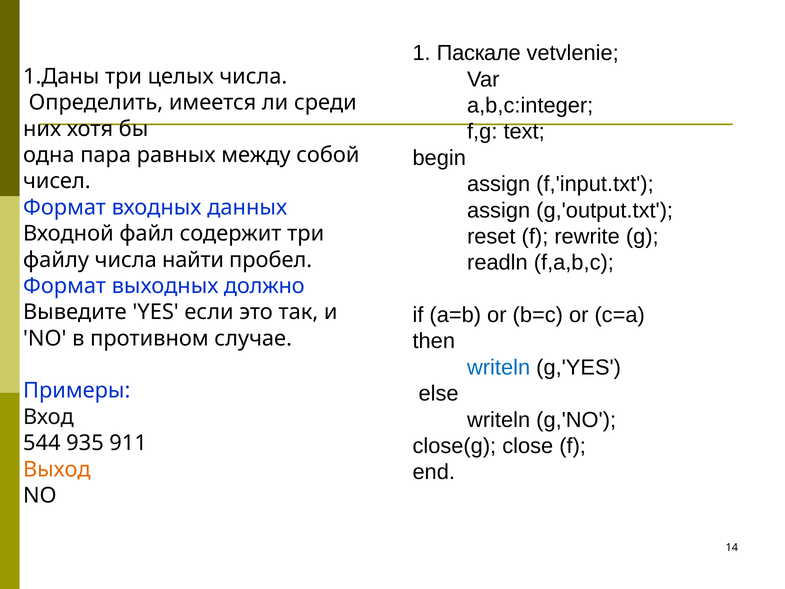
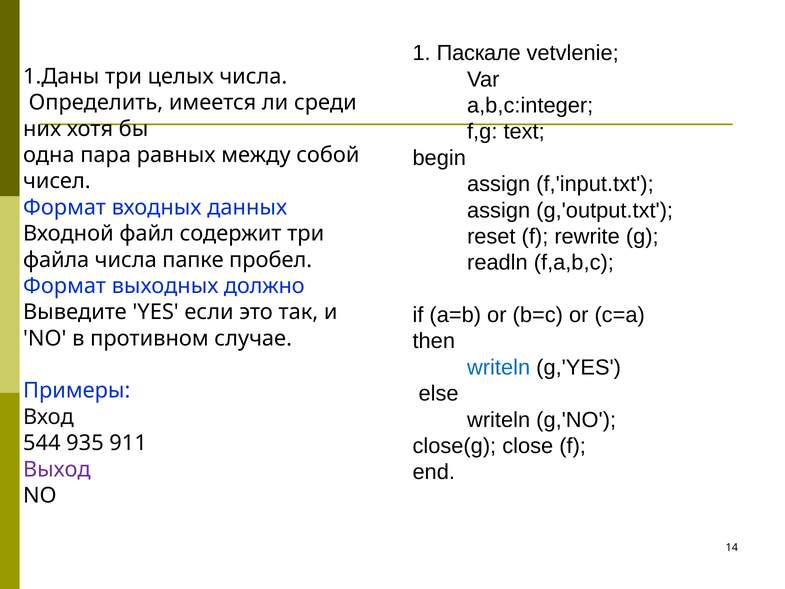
файлу: файлу -> файла
найти: найти -> папке
Выход colour: orange -> purple
